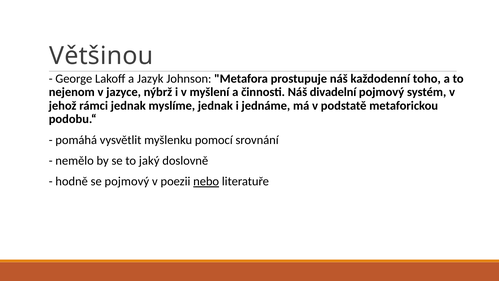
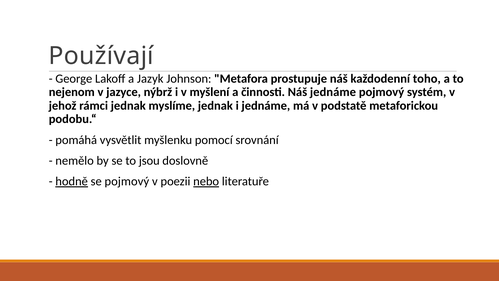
Většinou: Většinou -> Používají
Náš divadelní: divadelní -> jednáme
jaký: jaký -> jsou
hodně underline: none -> present
